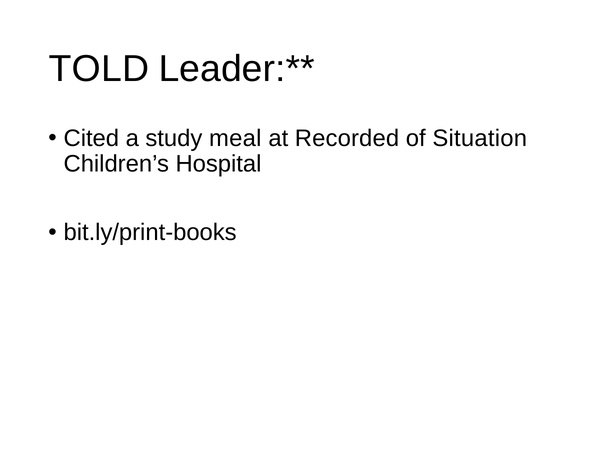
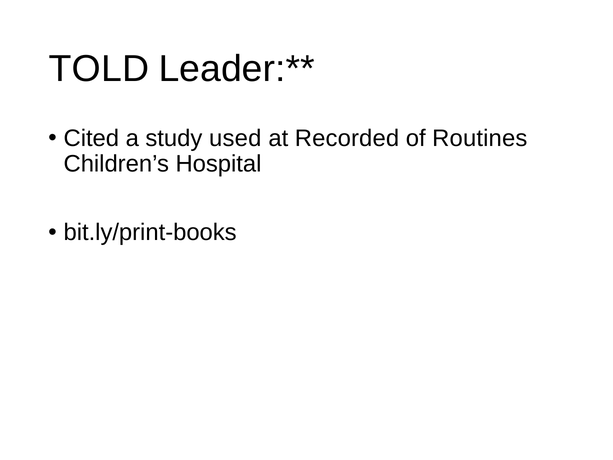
meal: meal -> used
Situation: Situation -> Routines
